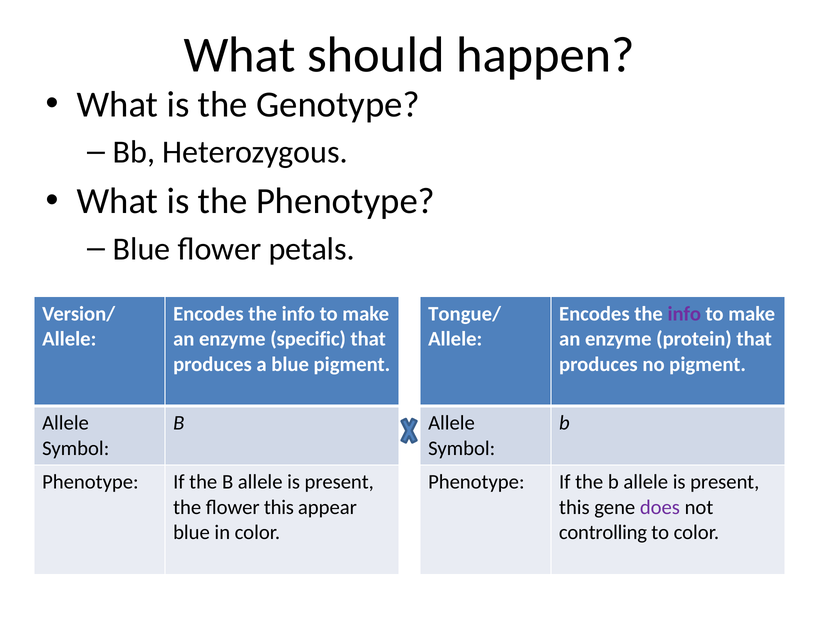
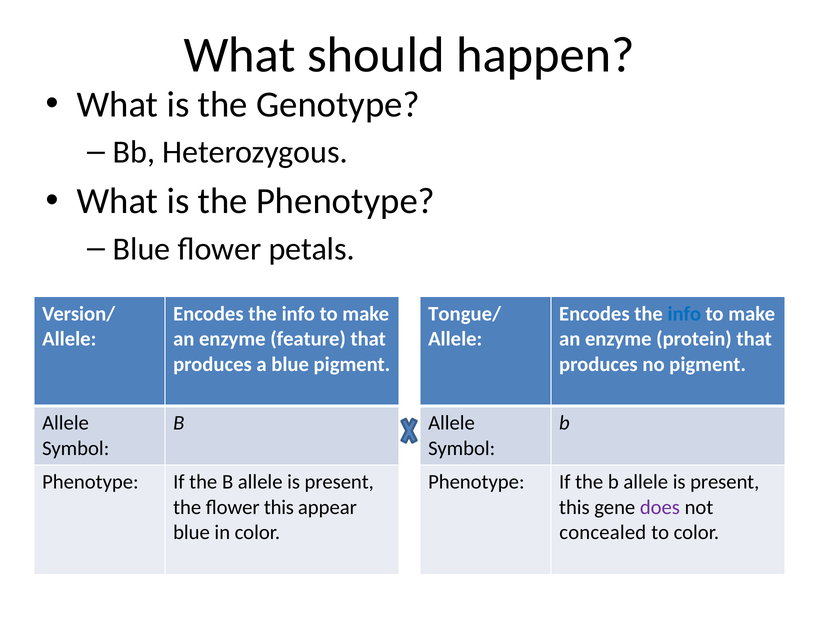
info at (684, 313) colour: purple -> blue
specific: specific -> feature
controlling: controlling -> concealed
